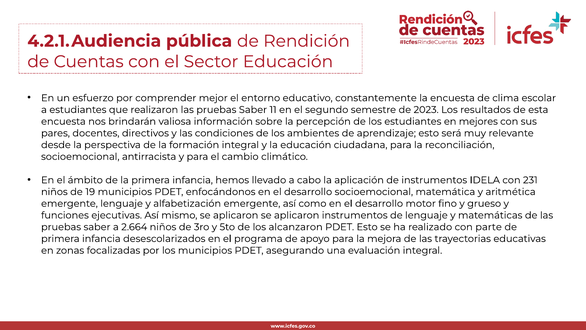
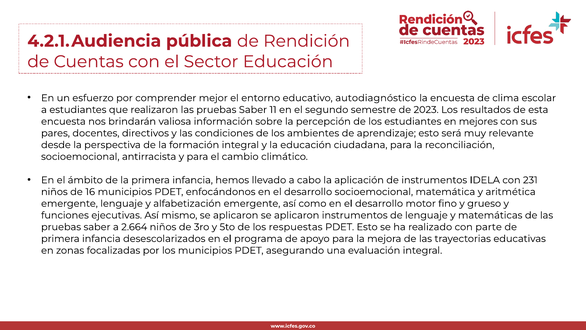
constantemente: constantemente -> autodiagnóstico
19: 19 -> 16
alcanzaron: alcanzaron -> respuestas
